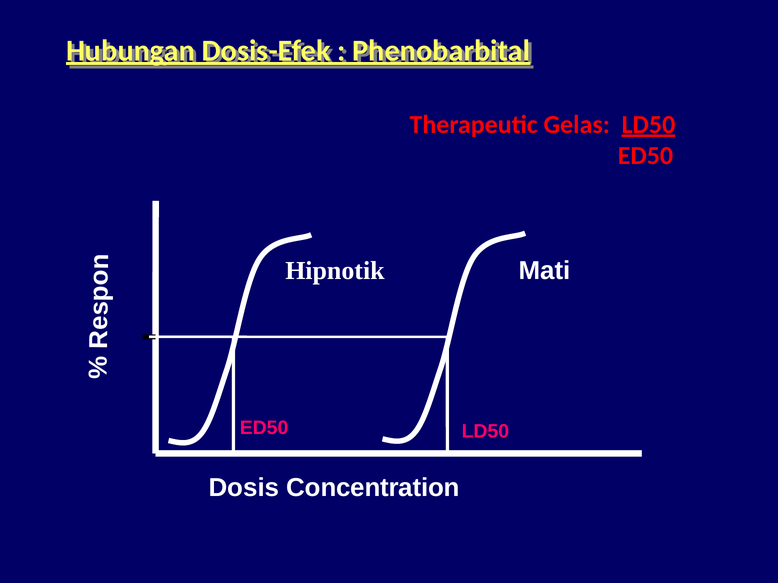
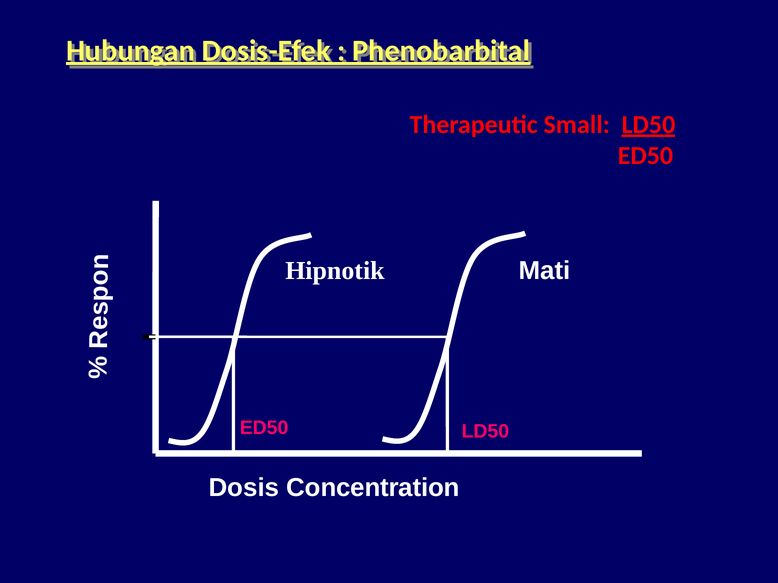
Gelas: Gelas -> Small
